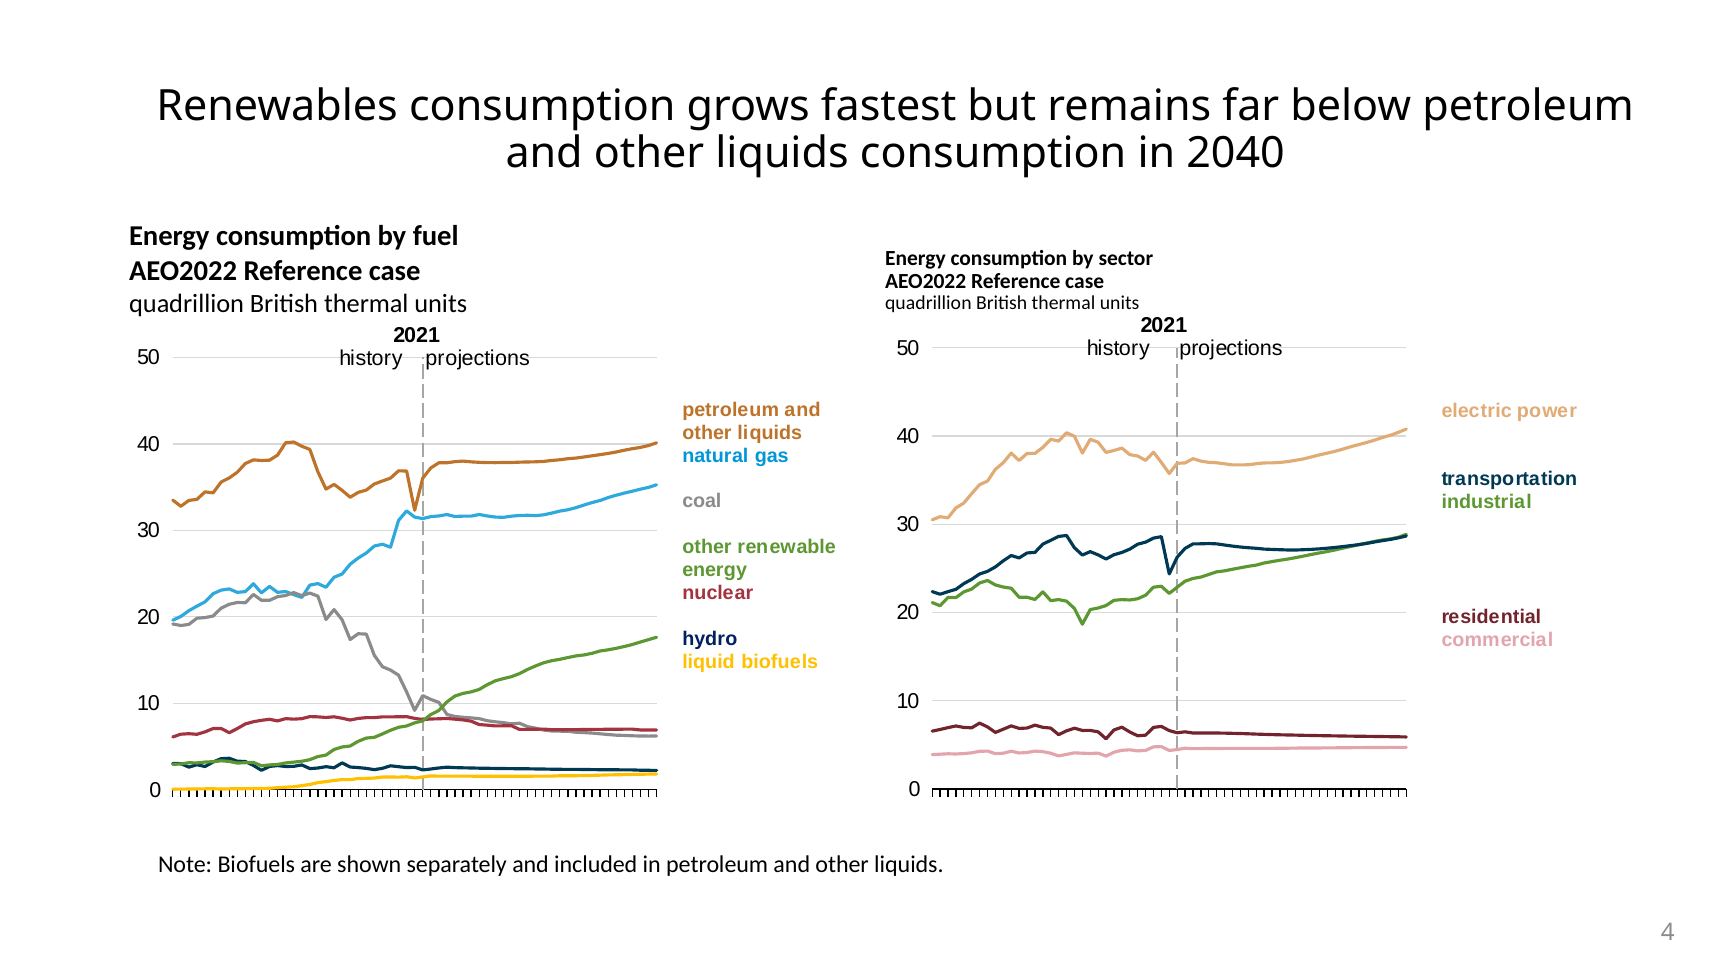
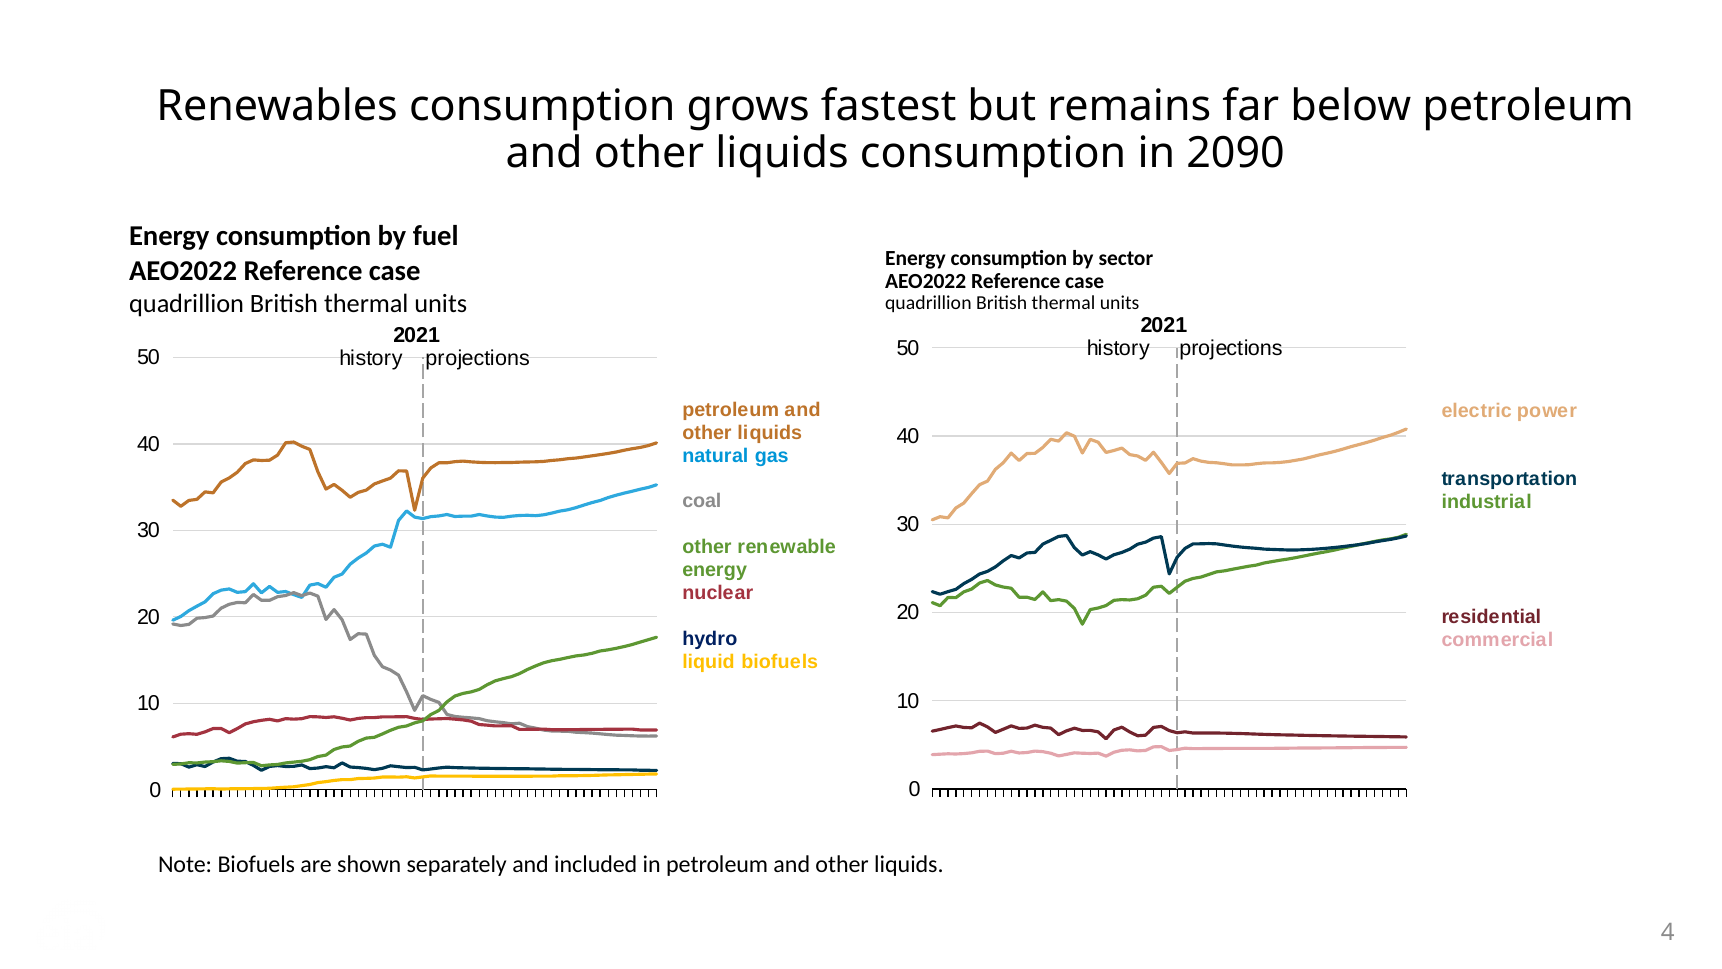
2040: 2040 -> 2090
